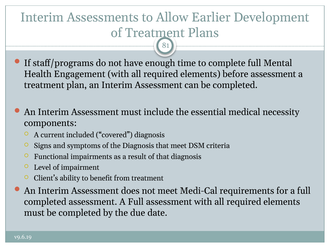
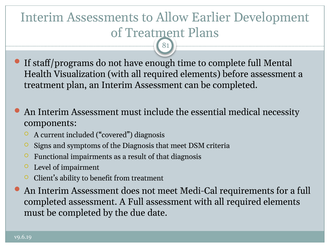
Engagement: Engagement -> Visualization
